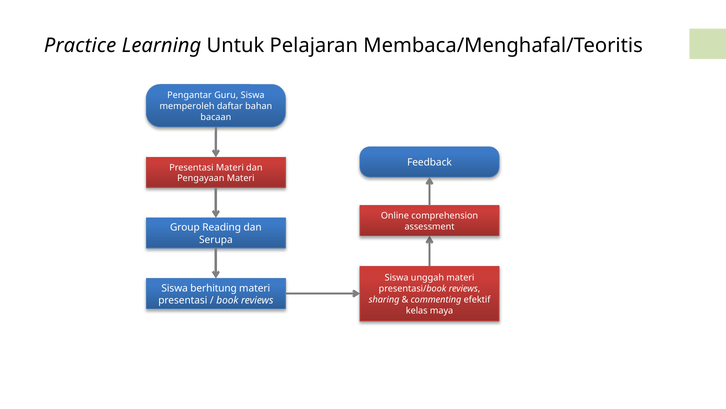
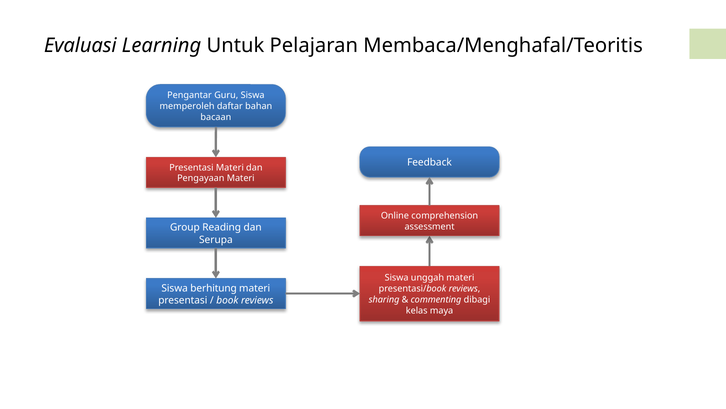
Practice: Practice -> Evaluasi
efektif: efektif -> dibagi
